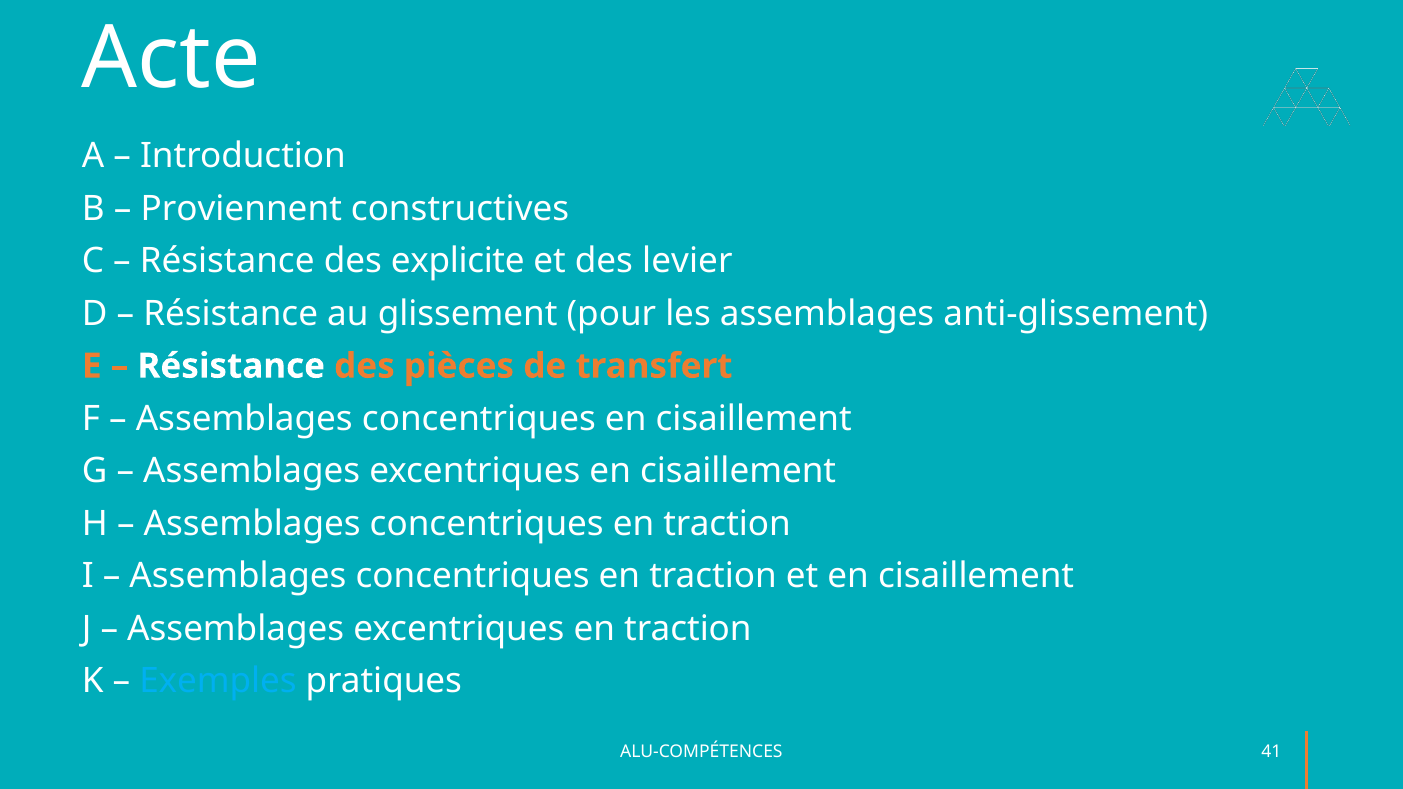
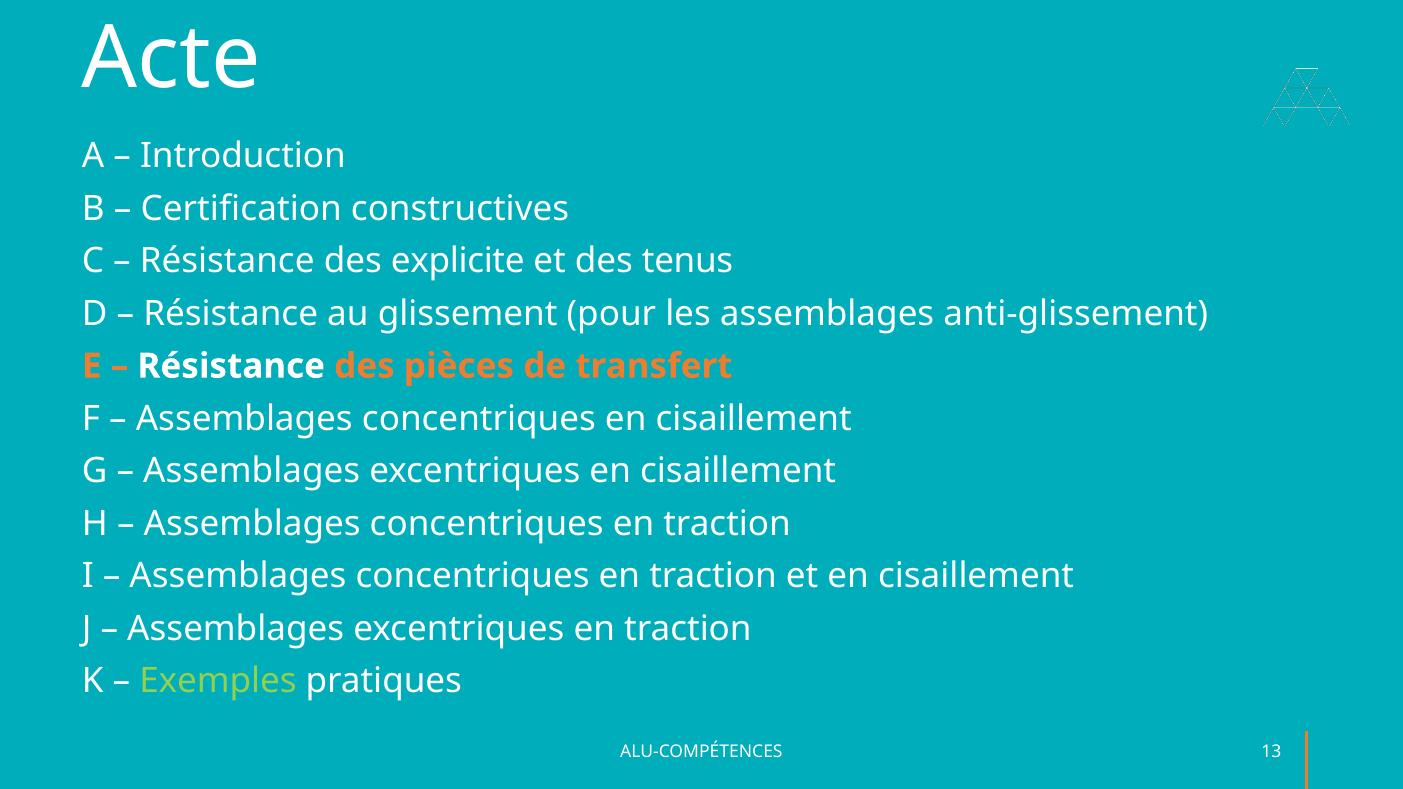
Proviennent: Proviennent -> Certification
levier: levier -> tenus
Exemples colour: light blue -> light green
41: 41 -> 13
